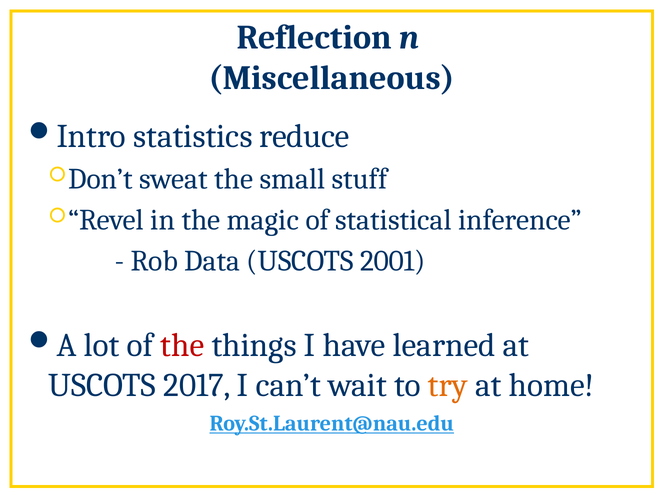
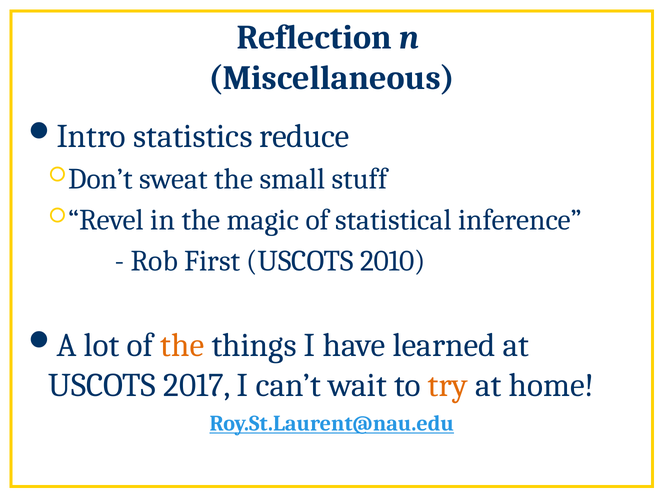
Data: Data -> First
2001: 2001 -> 2010
the at (182, 346) colour: red -> orange
